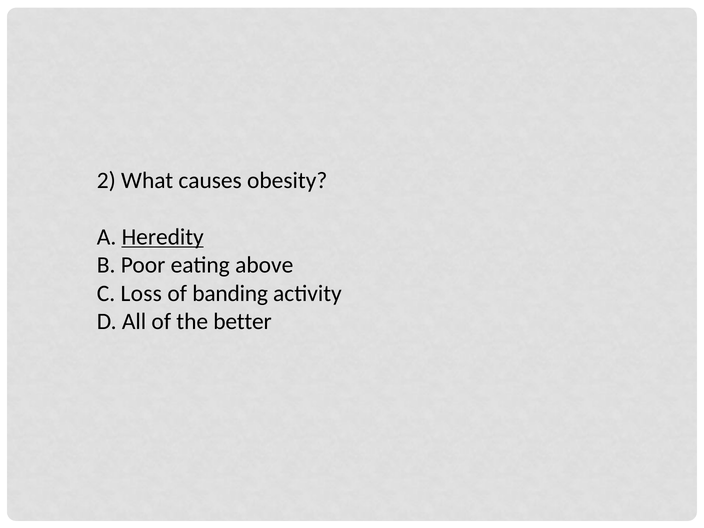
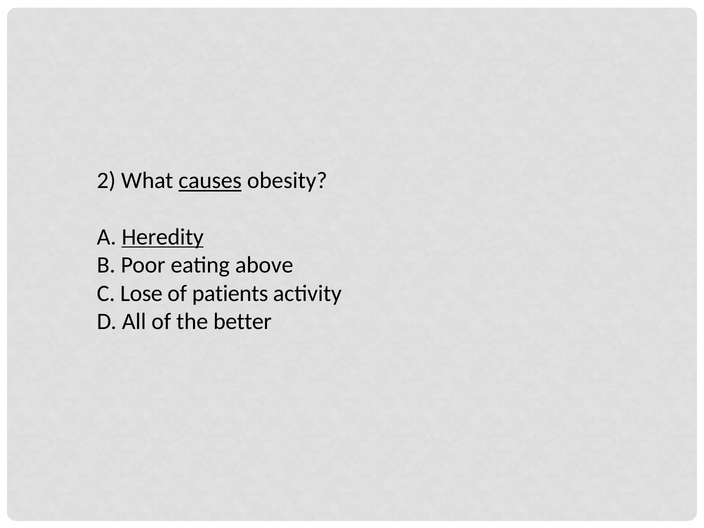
causes underline: none -> present
Loss: Loss -> Lose
banding: banding -> patients
